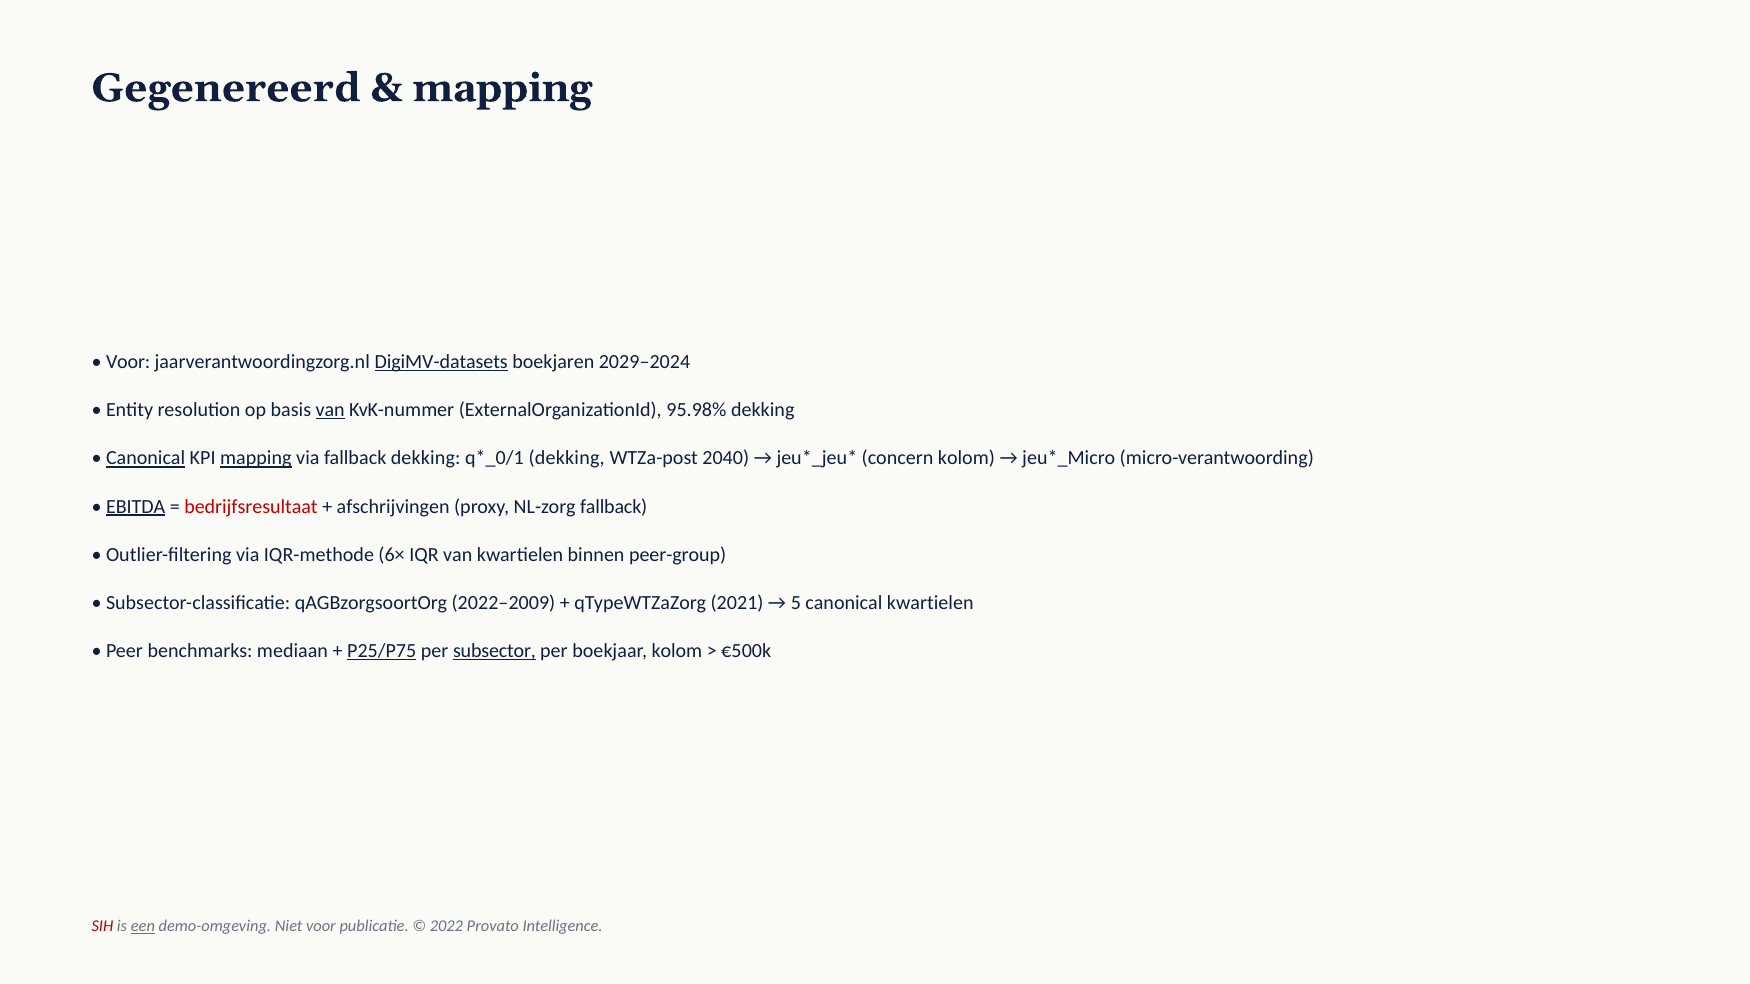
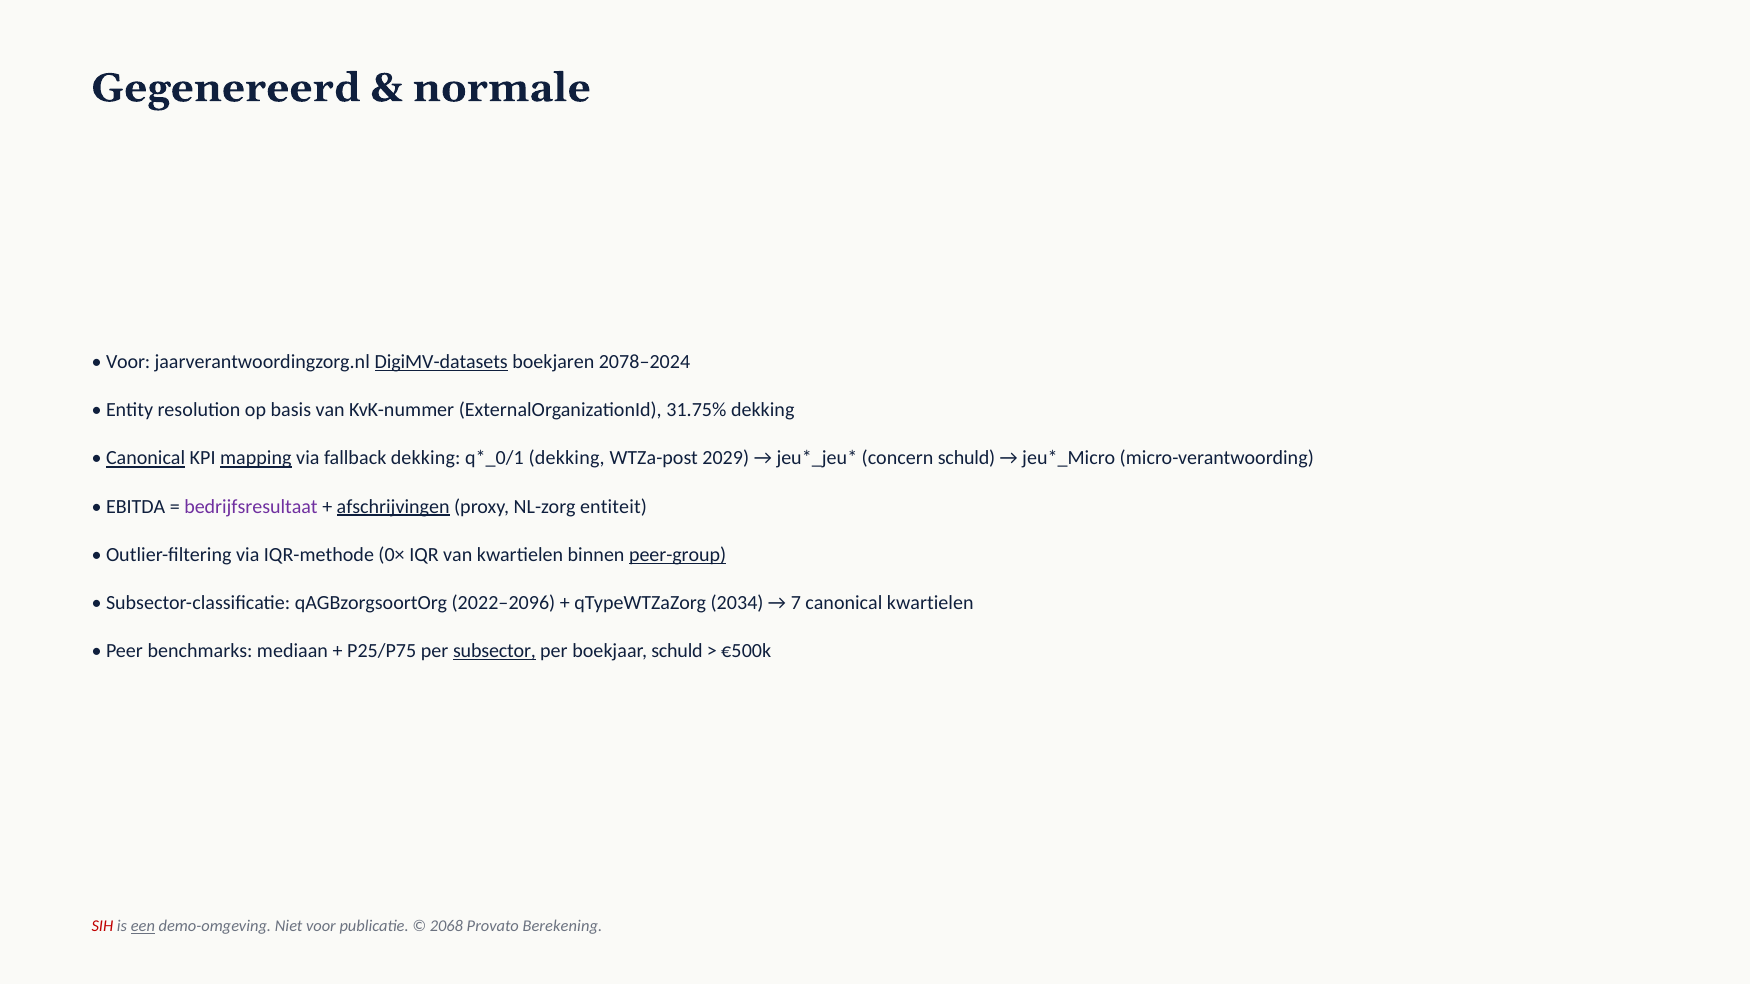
mapping at (502, 88): mapping -> normale
2029–2024: 2029–2024 -> 2078–2024
van at (330, 410) underline: present -> none
95.98%: 95.98% -> 31.75%
2040: 2040 -> 2029
concern kolom: kolom -> schuld
EBITDA underline: present -> none
bedrijfsresultaat colour: red -> purple
afschrijvingen underline: none -> present
NL-zorg fallback: fallback -> entiteit
6×: 6× -> 0×
peer-group underline: none -> present
2022–2009: 2022–2009 -> 2022–2096
2021: 2021 -> 2034
5: 5 -> 7
P25/P75 underline: present -> none
boekjaar kolom: kolom -> schuld
2022: 2022 -> 2068
Intelligence: Intelligence -> Berekening
